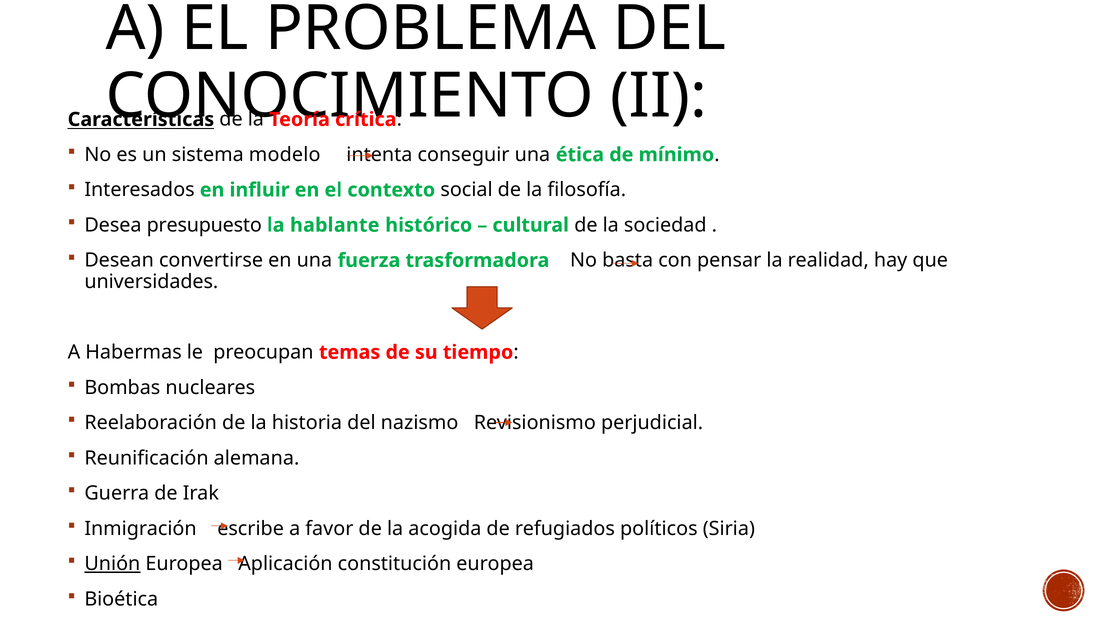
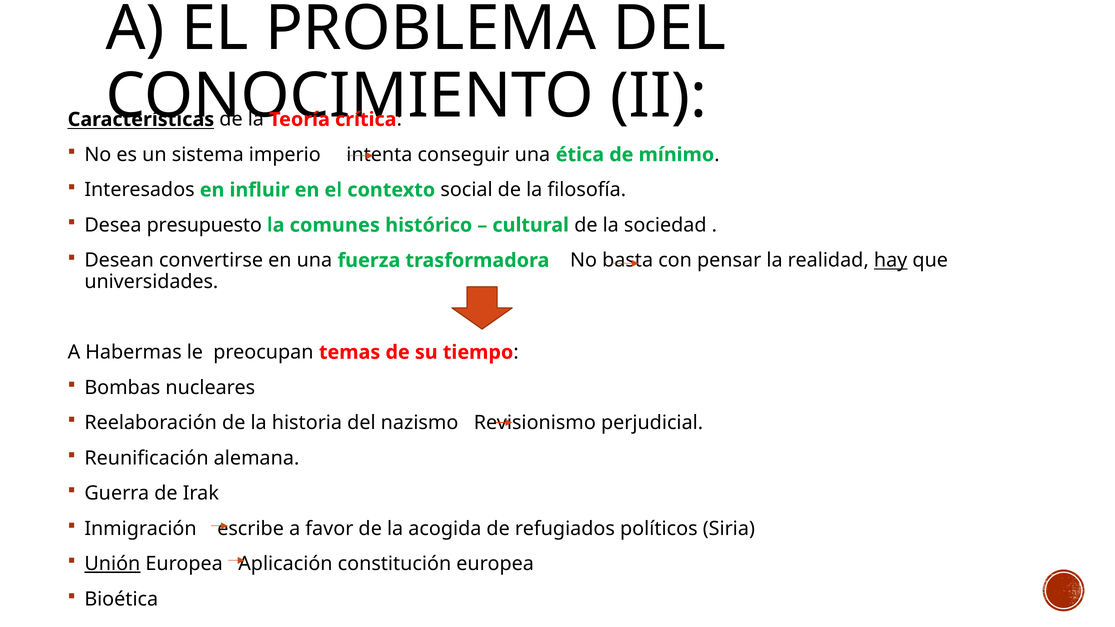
modelo: modelo -> imperio
hablante: hablante -> comunes
hay underline: none -> present
